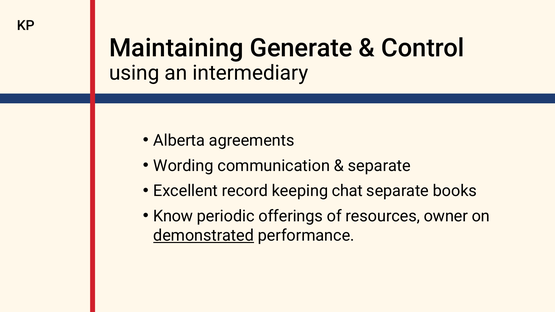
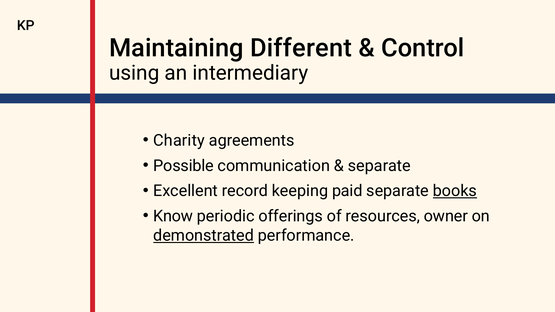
Generate: Generate -> Different
Alberta: Alberta -> Charity
Wording: Wording -> Possible
chat: chat -> paid
books underline: none -> present
